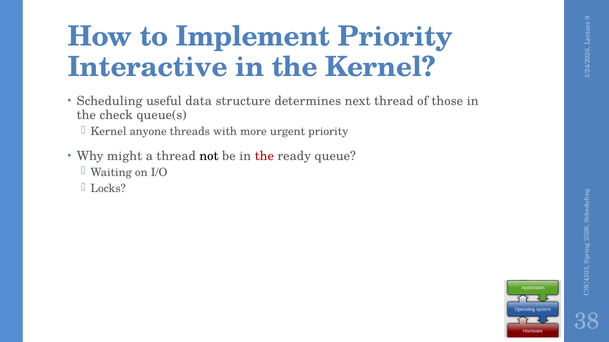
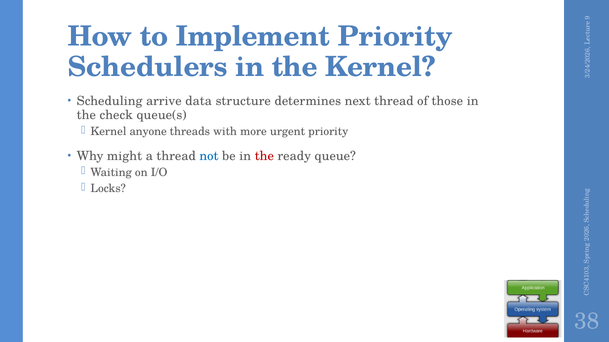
Interactive: Interactive -> Schedulers
useful: useful -> arrive
not colour: black -> blue
